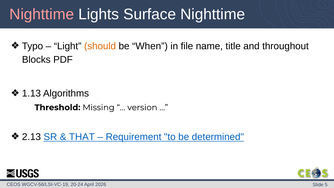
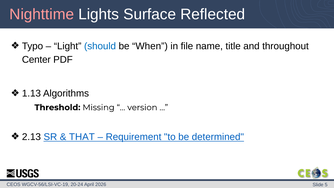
Surface Nighttime: Nighttime -> Reflected
should colour: orange -> blue
Blocks: Blocks -> Center
